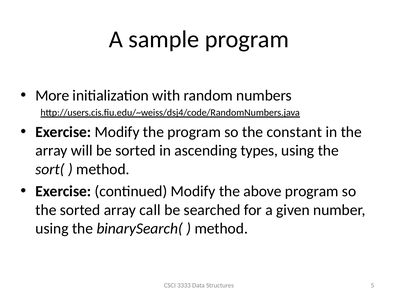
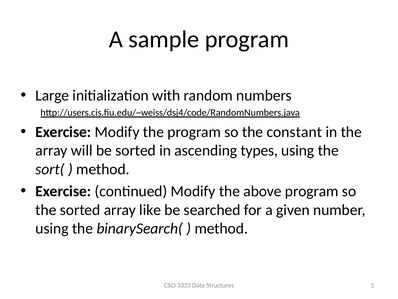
More: More -> Large
call: call -> like
